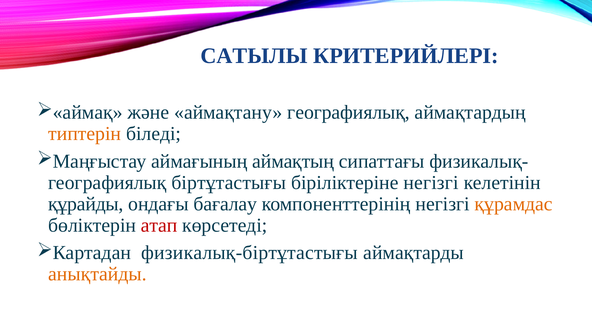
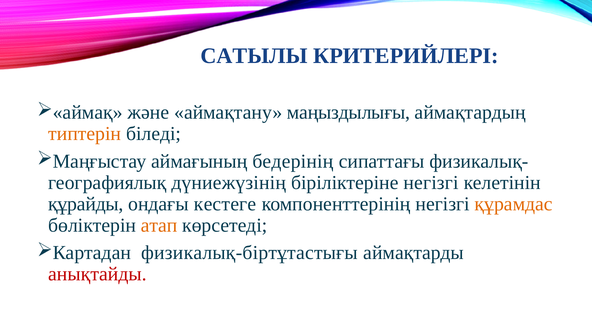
аймақтану географиялық: географиялық -> маңыздылығы
аймақтың: аймақтың -> бедерінің
біртұтастығы: біртұтастығы -> дүниежүзінің
бағалау: бағалау -> кестеге
атап colour: red -> orange
анықтайды colour: orange -> red
